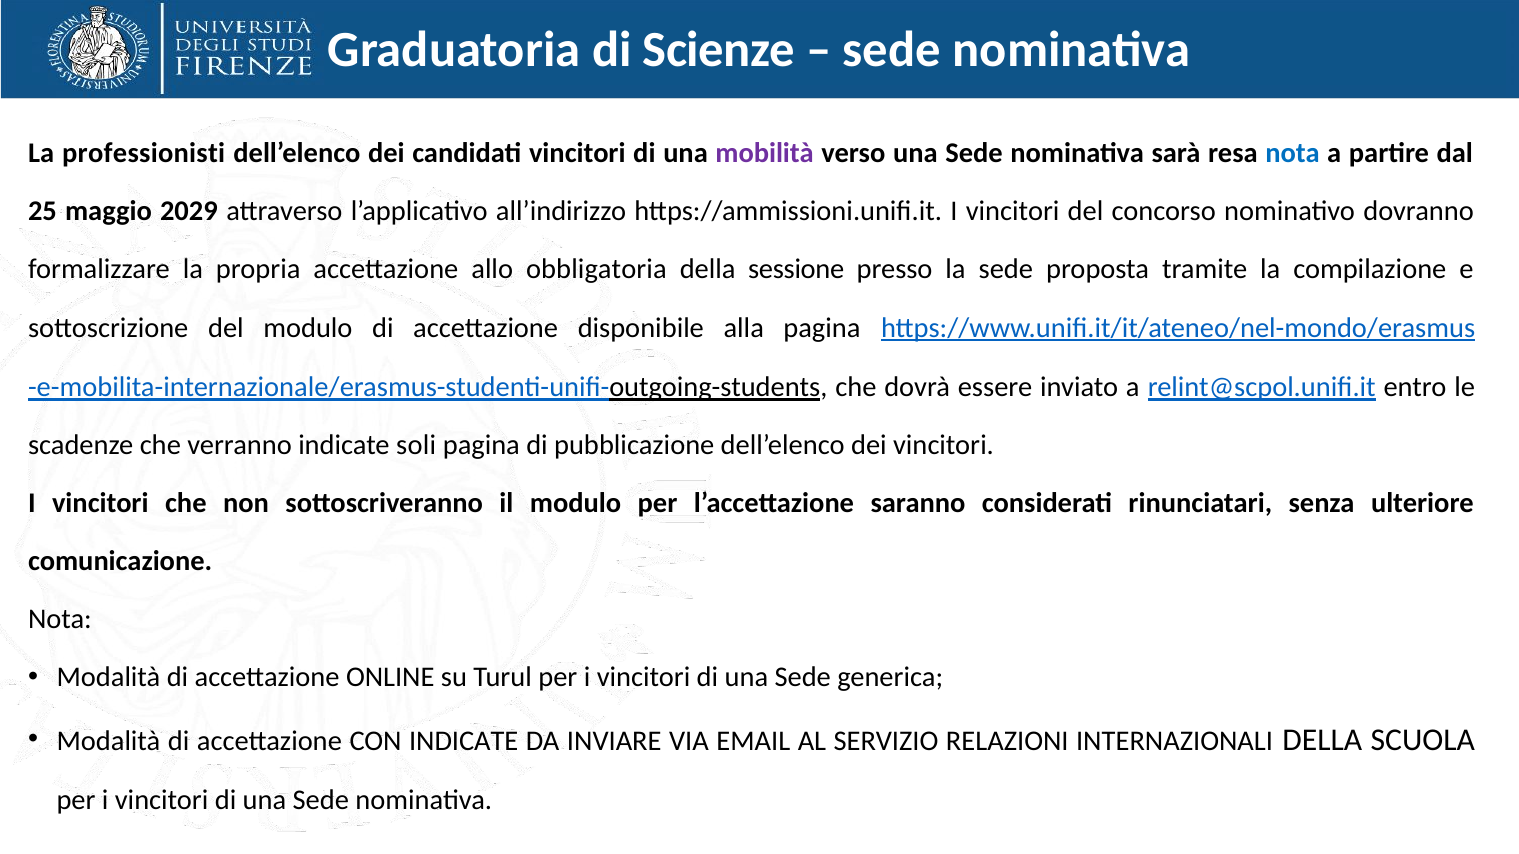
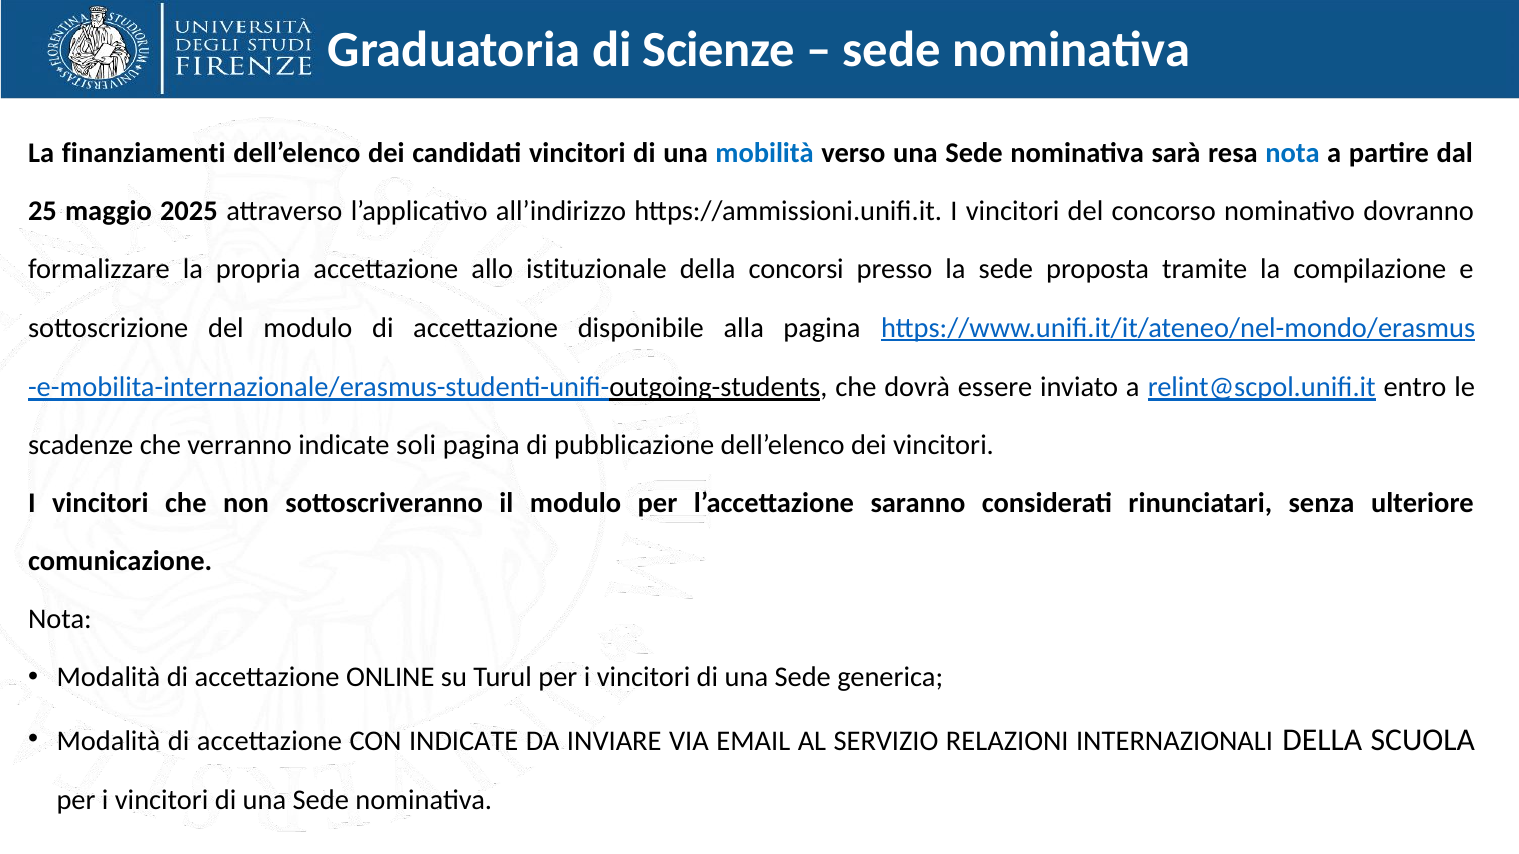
professionisti: professionisti -> finanziamenti
mobilità colour: purple -> blue
2029: 2029 -> 2025
obbligatoria: obbligatoria -> istituzionale
sessione: sessione -> concorsi
